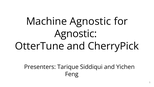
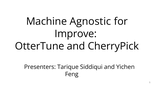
Agnostic at (76, 34): Agnostic -> Improve
